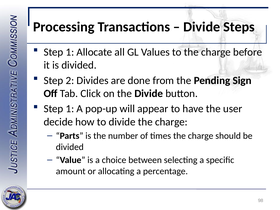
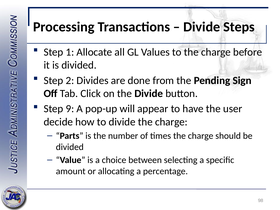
1 at (70, 109): 1 -> 9
